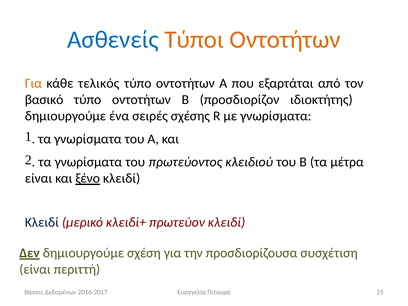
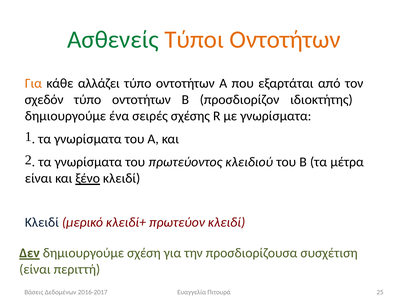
Ασθενείς colour: blue -> green
τελικός: τελικός -> αλλάζει
βασικό: βασικό -> σχεδόν
